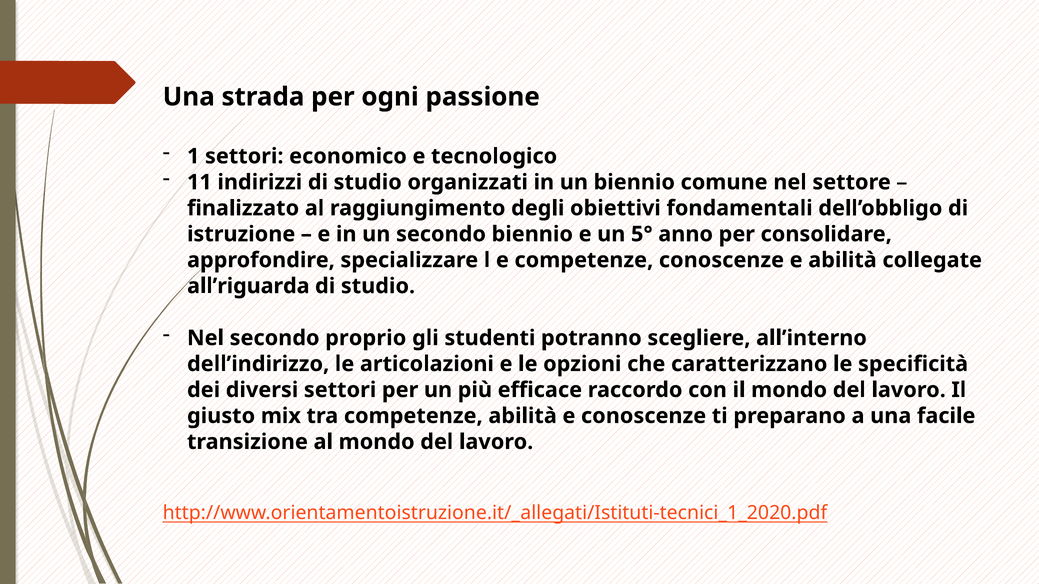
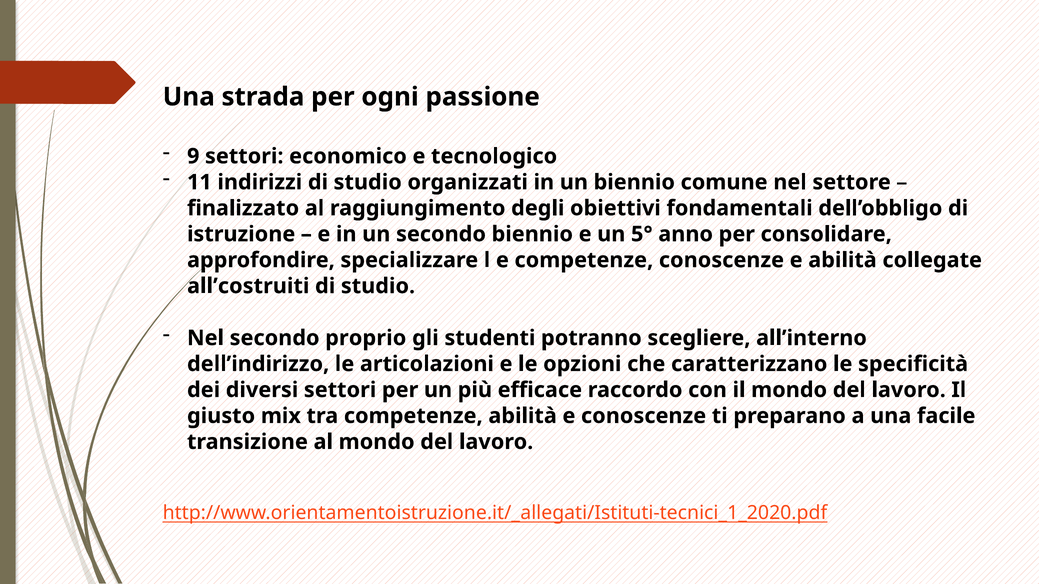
1: 1 -> 9
all’riguarda: all’riguarda -> all’costruiti
